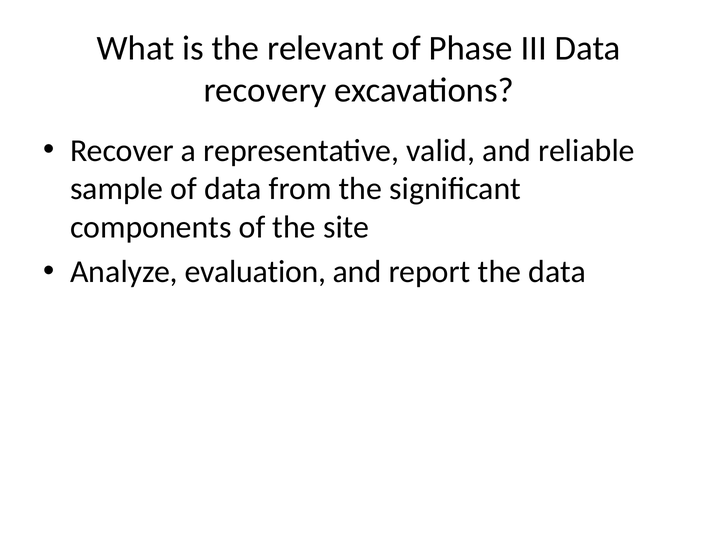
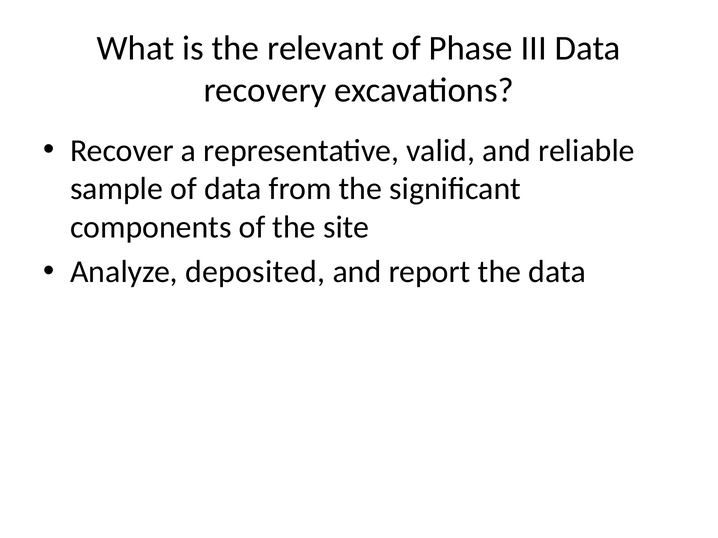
evaluation: evaluation -> deposited
